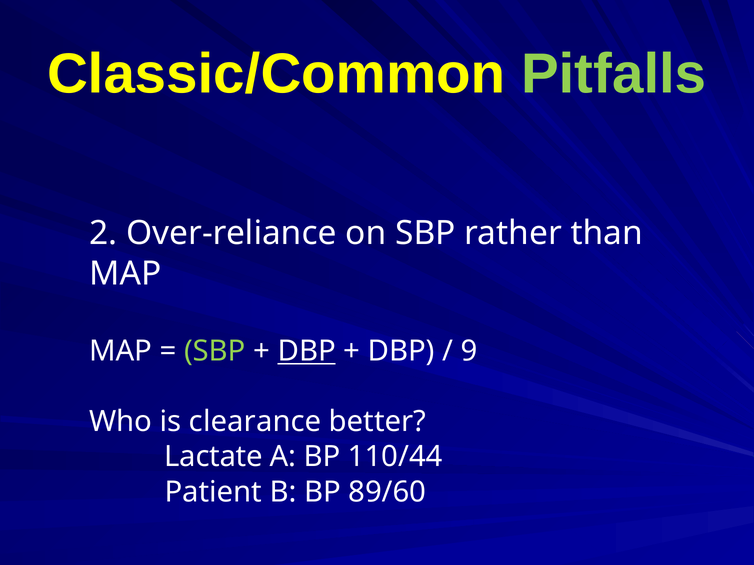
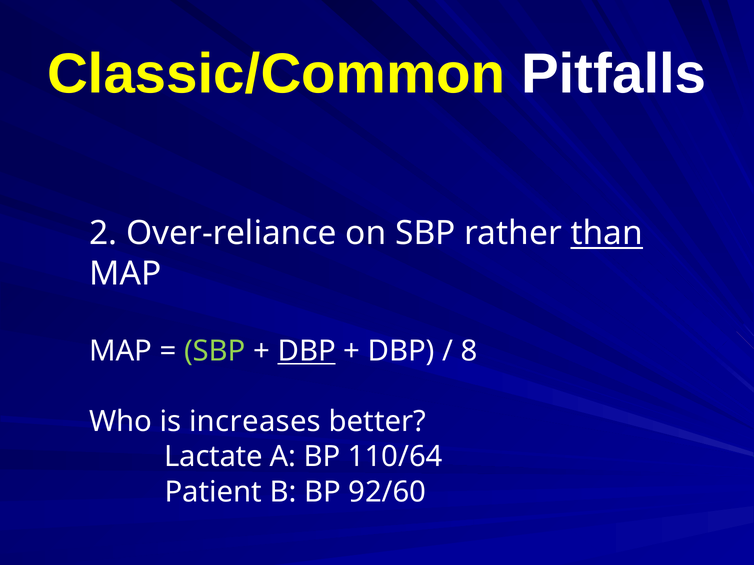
Pitfalls colour: light green -> white
than underline: none -> present
9: 9 -> 8
clearance: clearance -> increases
110/44: 110/44 -> 110/64
89/60: 89/60 -> 92/60
